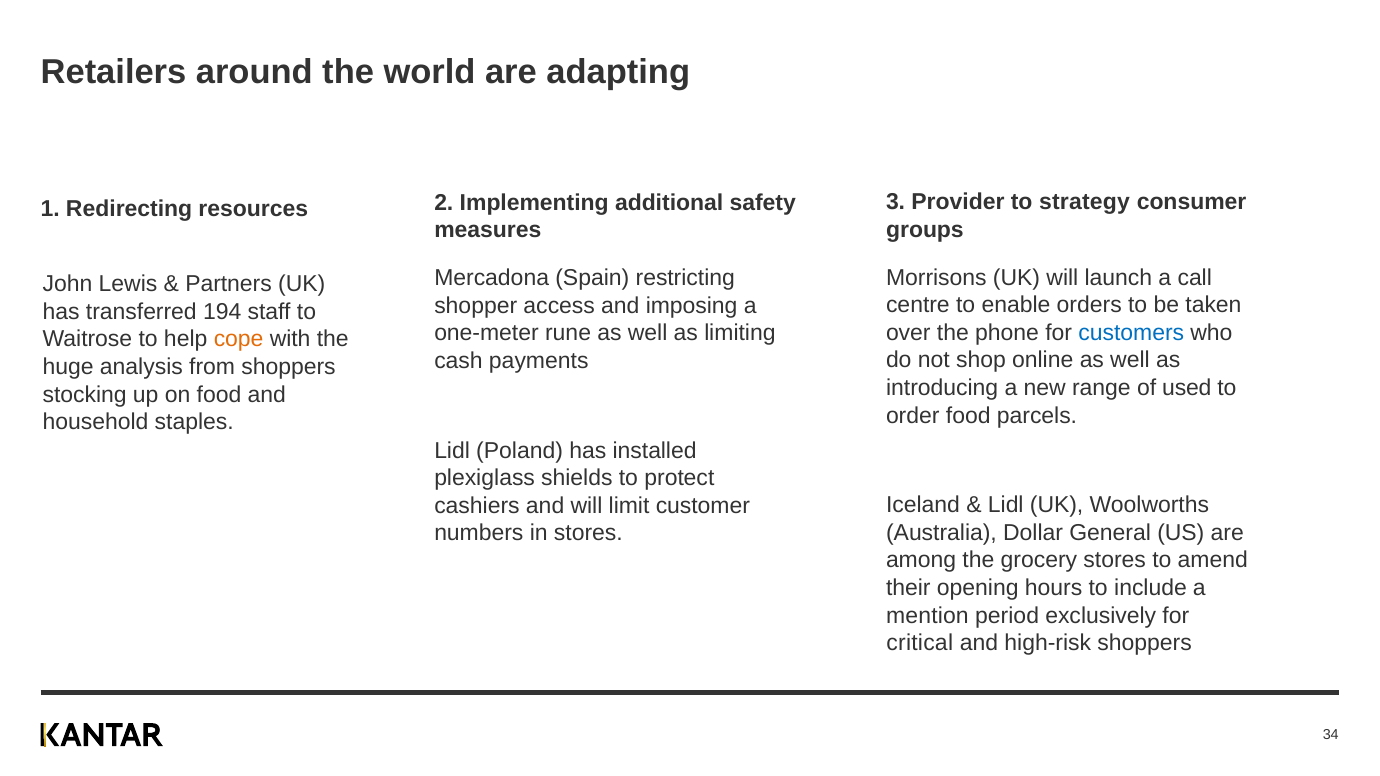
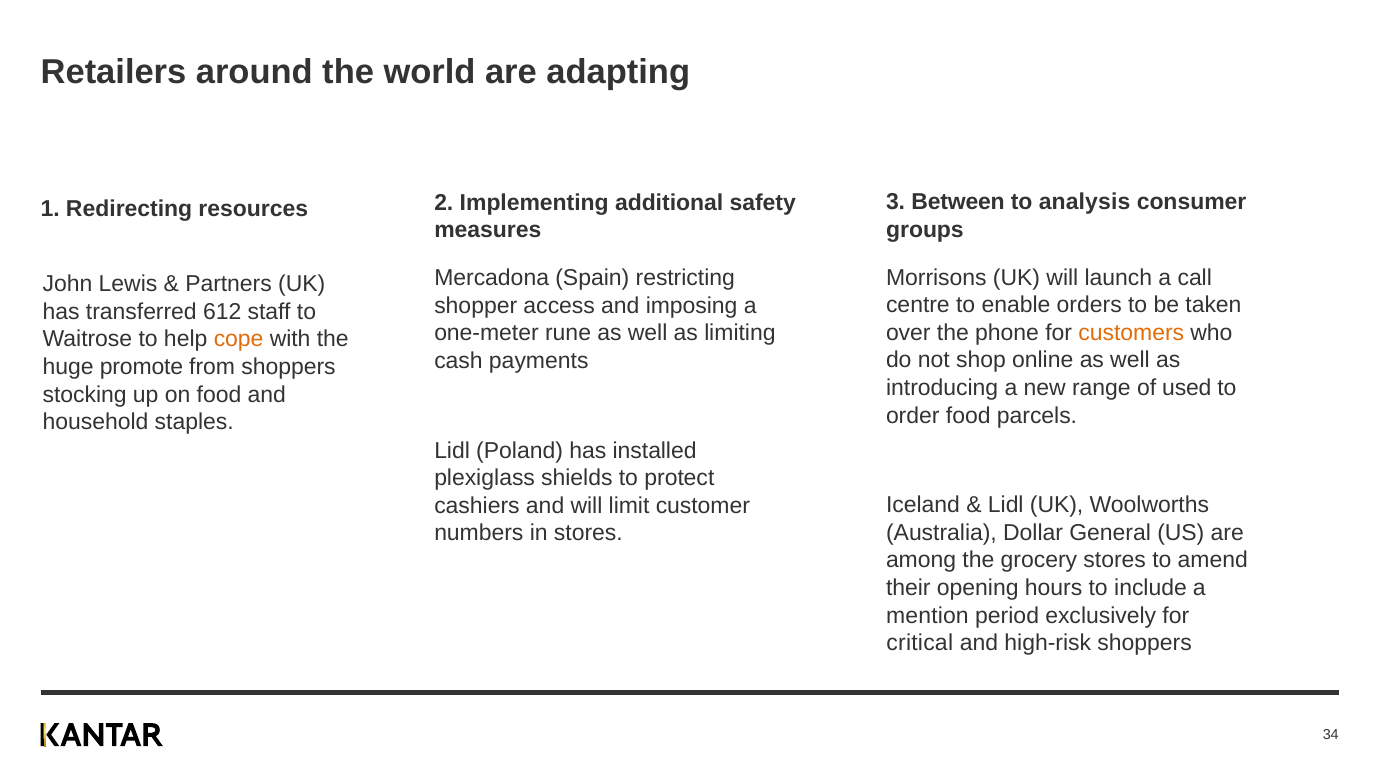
Provider: Provider -> Between
strategy: strategy -> analysis
194: 194 -> 612
customers colour: blue -> orange
analysis: analysis -> promote
